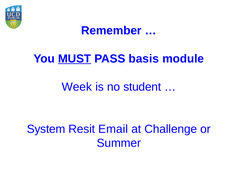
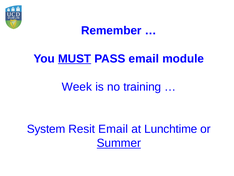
PASS basis: basis -> email
student: student -> training
Challenge: Challenge -> Lunchtime
Summer underline: none -> present
